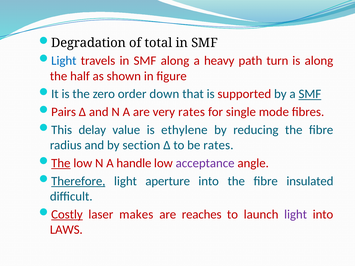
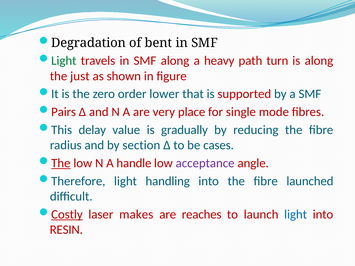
total: total -> bent
Light at (64, 61) colour: blue -> green
half: half -> just
down: down -> lower
SMF at (310, 94) underline: present -> none
very rates: rates -> place
ethylene: ethylene -> gradually
be rates: rates -> cases
Therefore underline: present -> none
aperture: aperture -> handling
insulated: insulated -> launched
light at (296, 215) colour: purple -> blue
LAWS: LAWS -> RESIN
